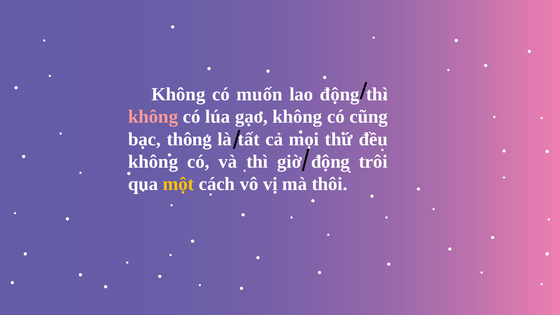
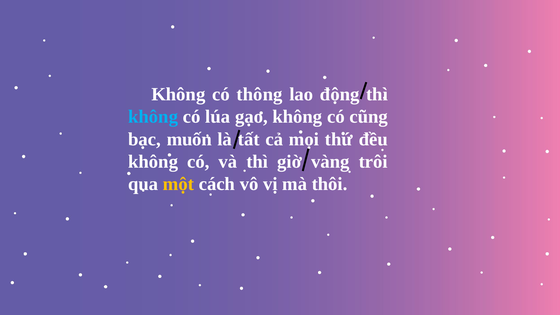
muốn: muốn -> thông
không at (153, 117) colour: pink -> light blue
thông: thông -> muốn
giờ động: động -> vàng
